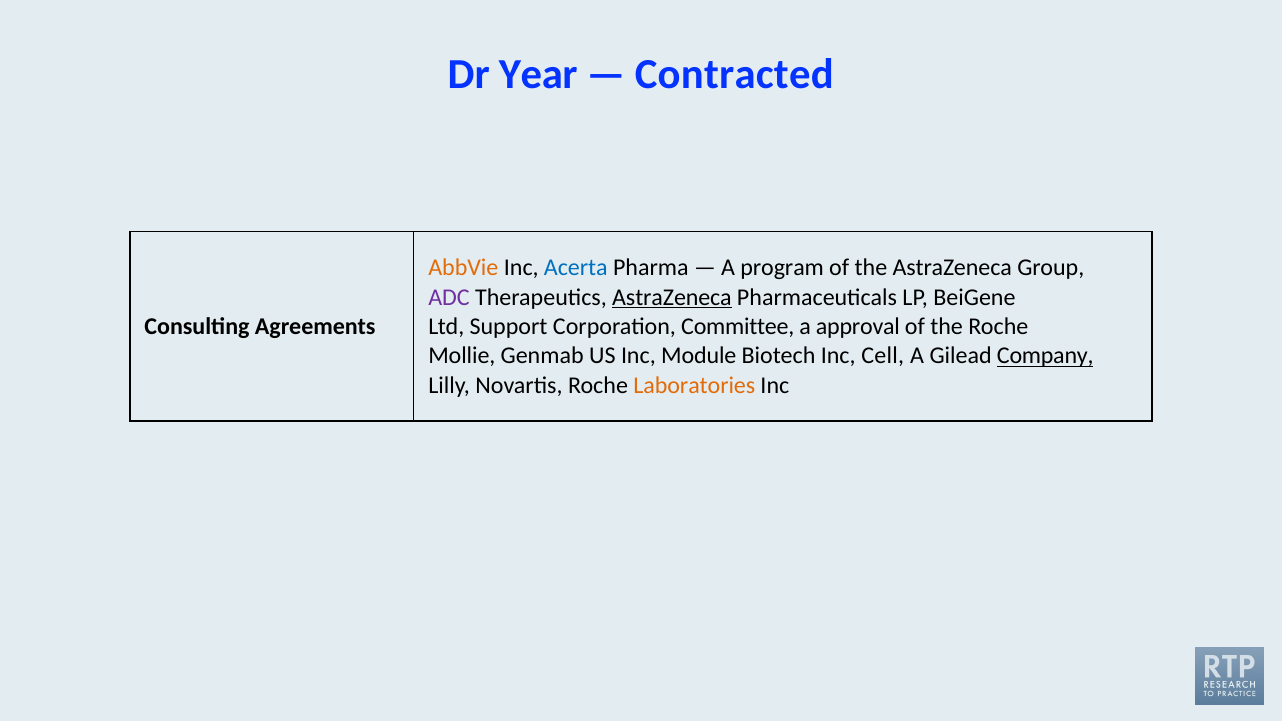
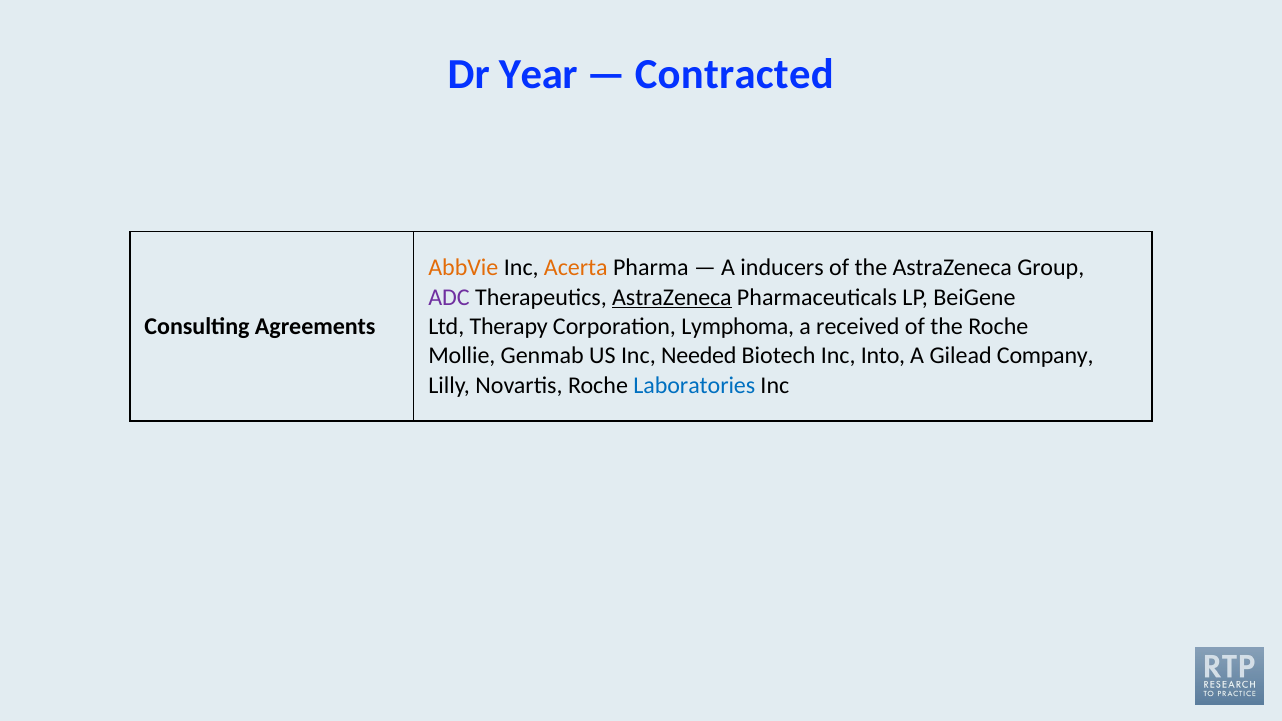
Acerta colour: blue -> orange
program: program -> inducers
Support: Support -> Therapy
Committee: Committee -> Lymphoma
approval: approval -> received
Module: Module -> Needed
Cell: Cell -> Into
Company underline: present -> none
Laboratories colour: orange -> blue
